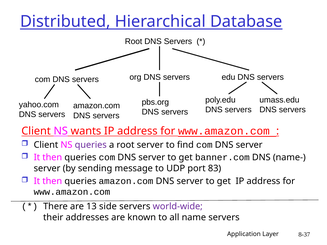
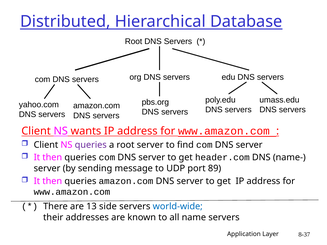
banner.com: banner.com -> header.com
83: 83 -> 89
world-wide colour: purple -> blue
